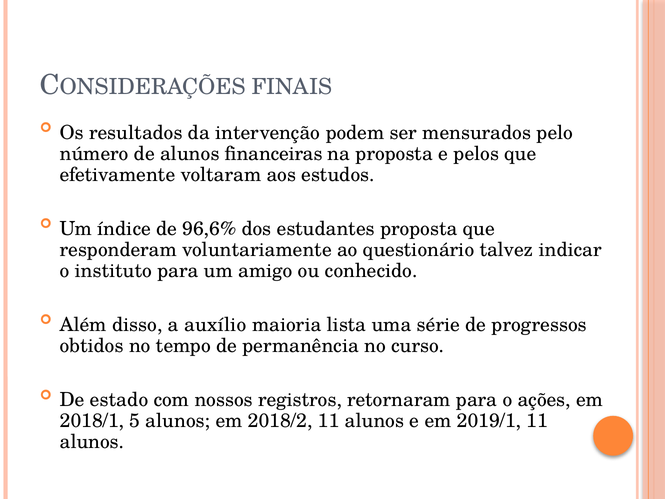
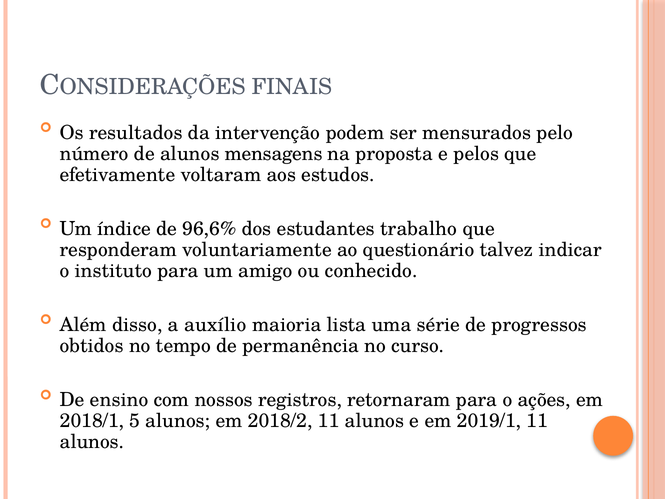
financeiras: financeiras -> mensagens
estudantes proposta: proposta -> trabalho
estado: estado -> ensino
